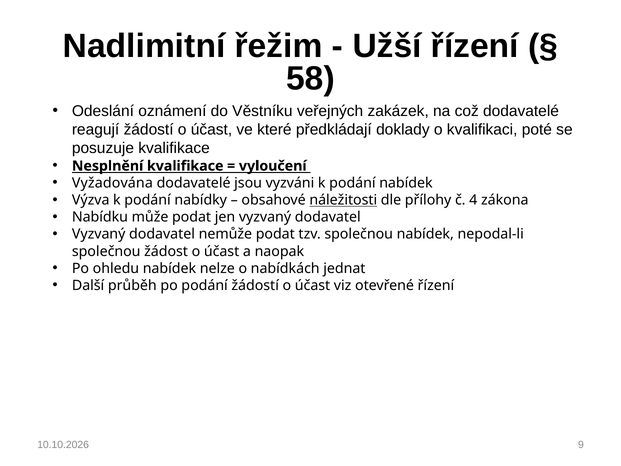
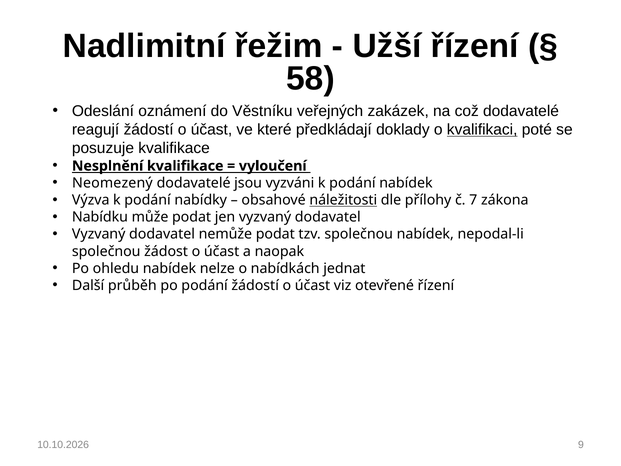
kvalifikaci underline: none -> present
Vyžadována: Vyžadována -> Neomezený
4: 4 -> 7
